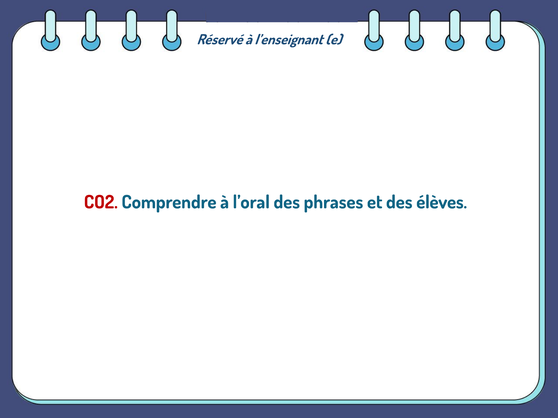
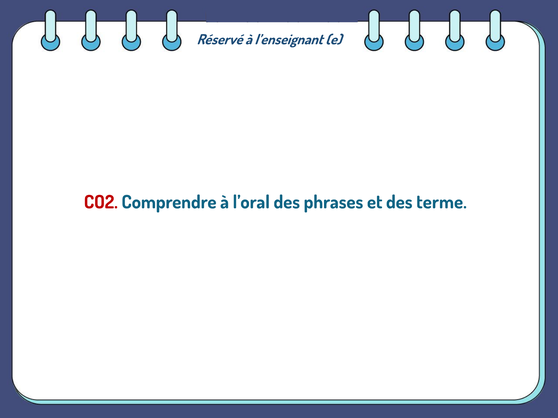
élèves: élèves -> terme
